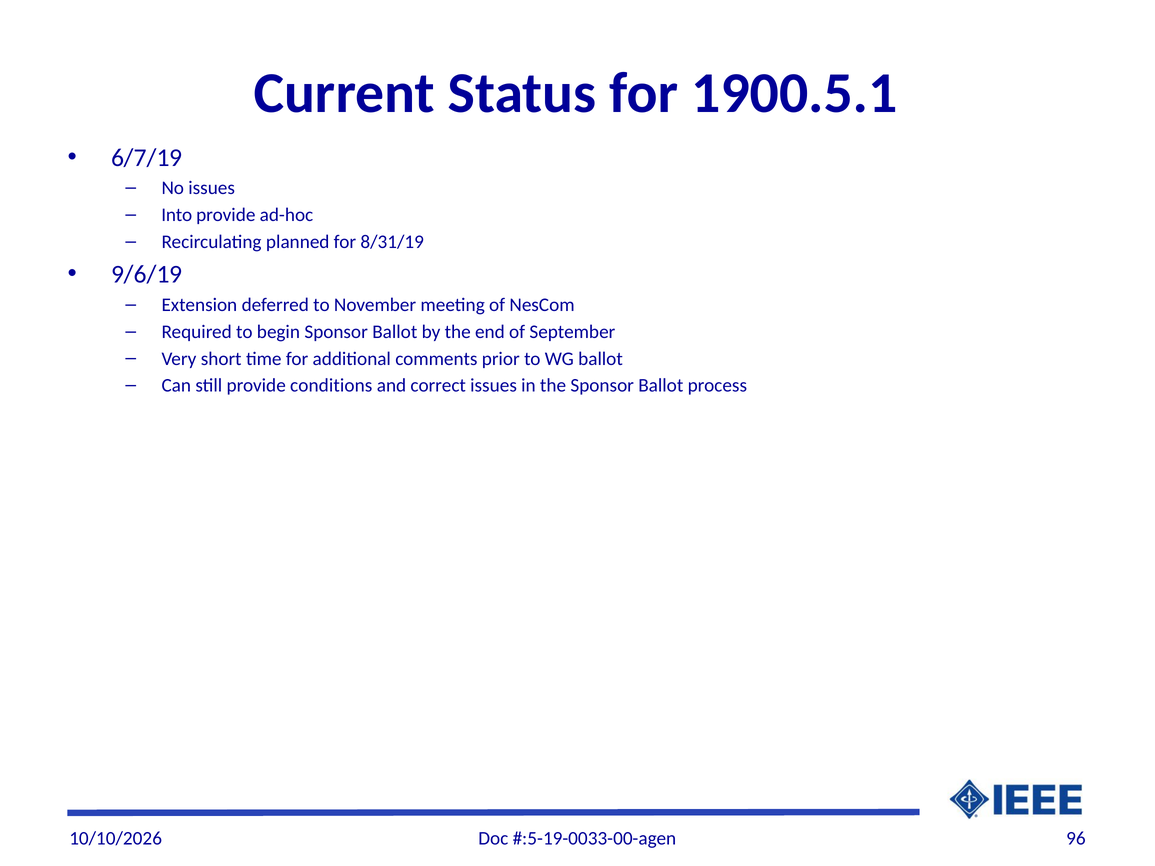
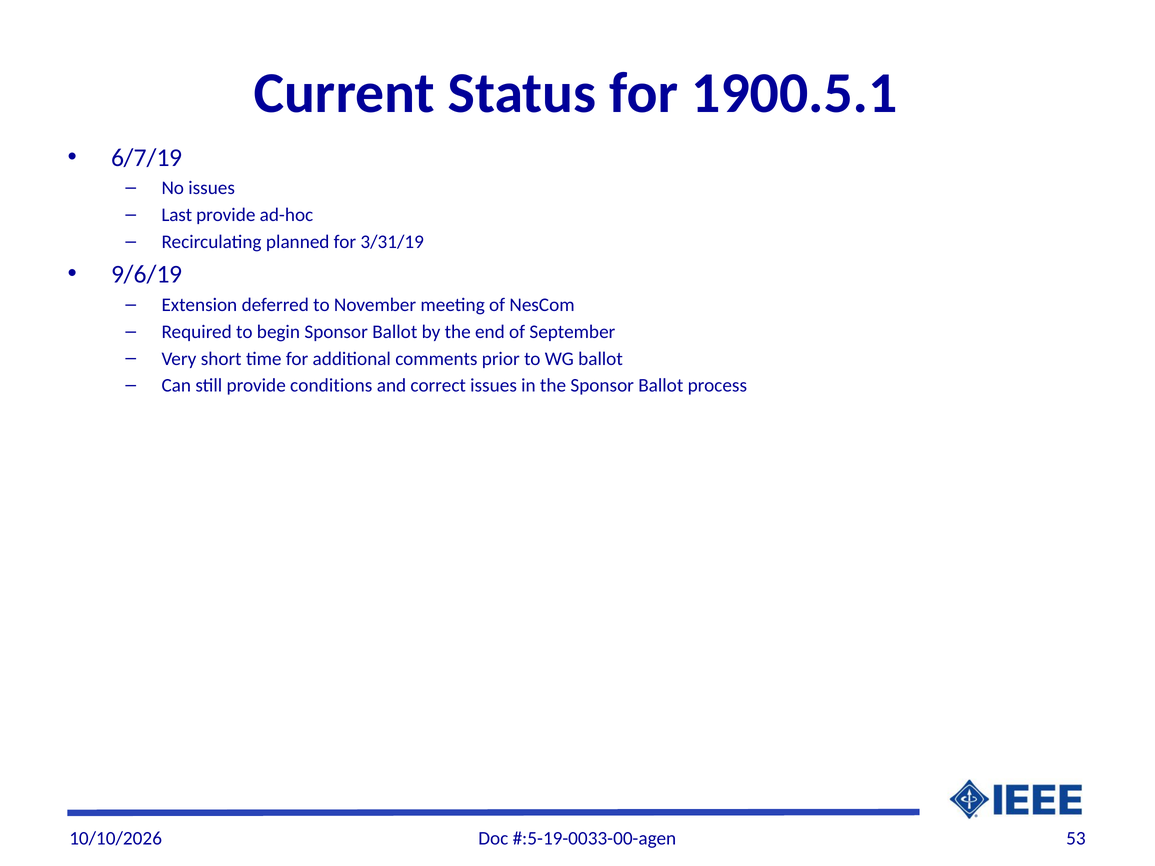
Into: Into -> Last
8/31/19: 8/31/19 -> 3/31/19
96: 96 -> 53
